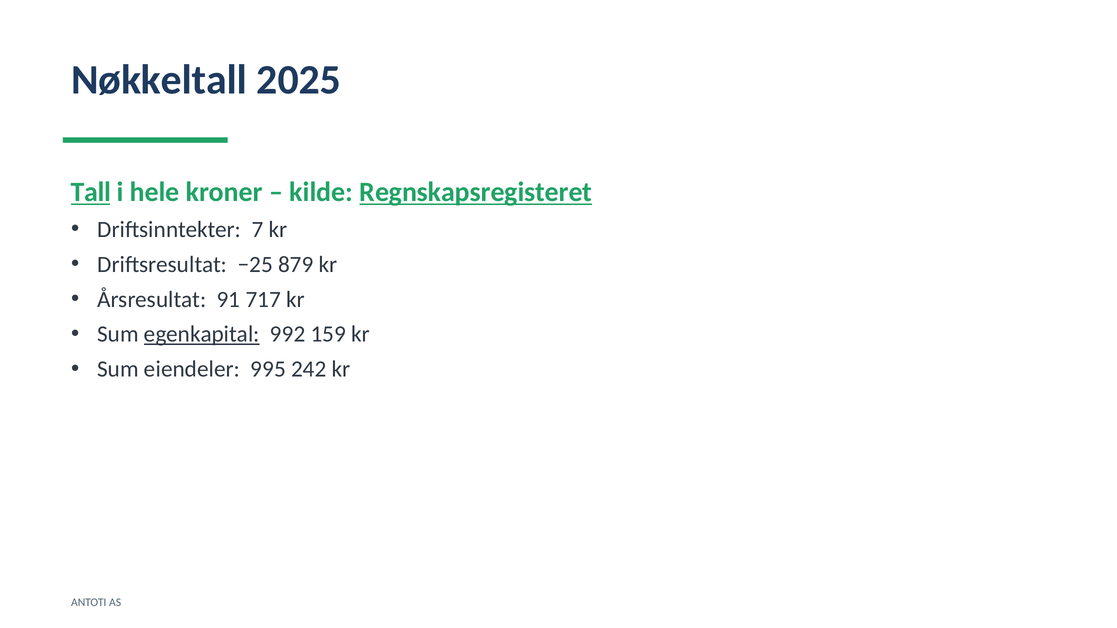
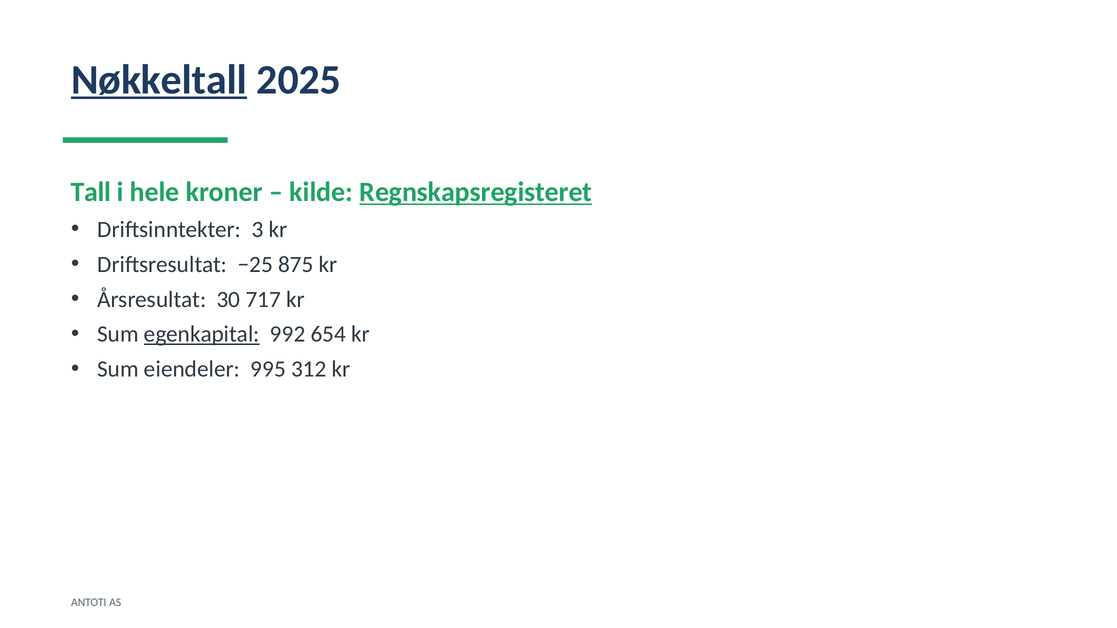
Nøkkeltall underline: none -> present
Tall underline: present -> none
7: 7 -> 3
879: 879 -> 875
91: 91 -> 30
159: 159 -> 654
242: 242 -> 312
